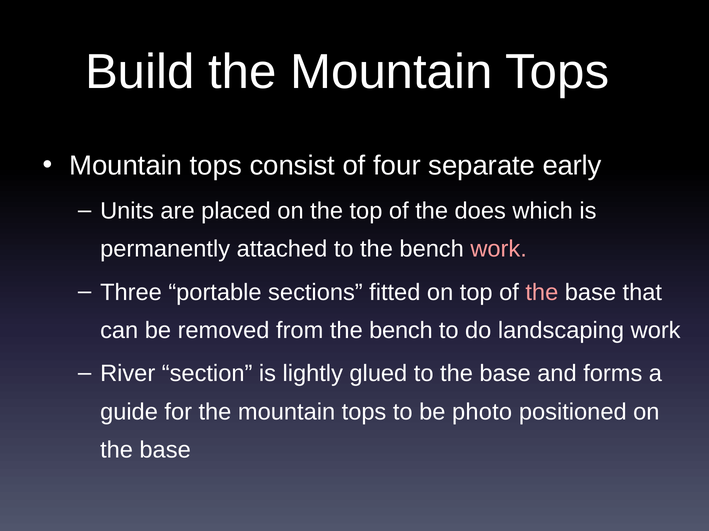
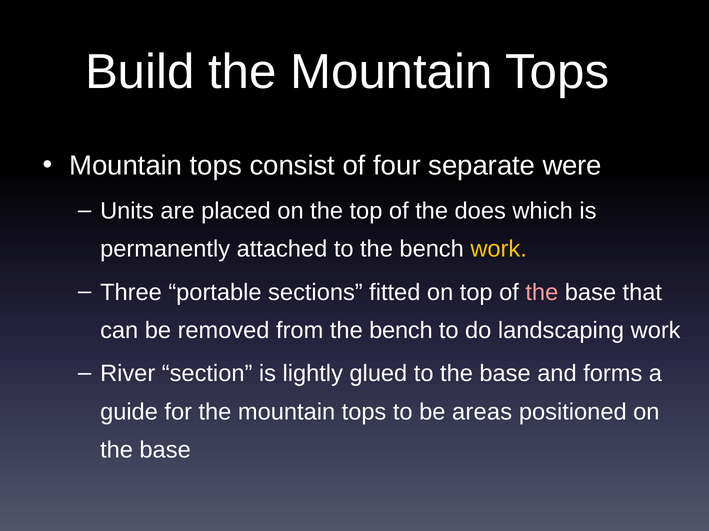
early: early -> were
work at (499, 249) colour: pink -> yellow
photo: photo -> areas
